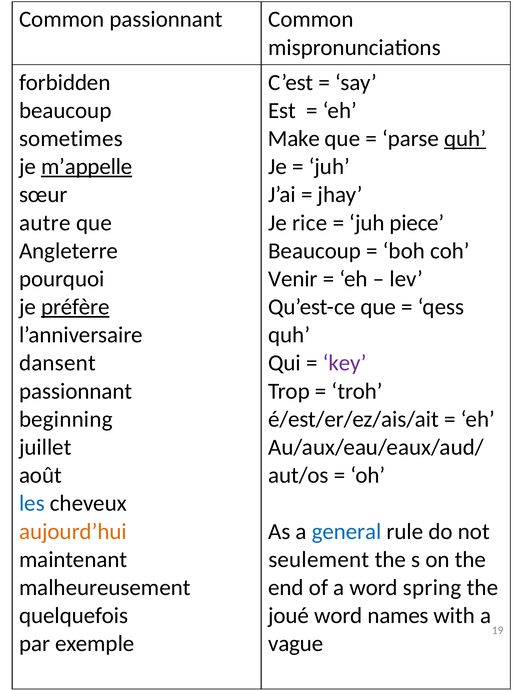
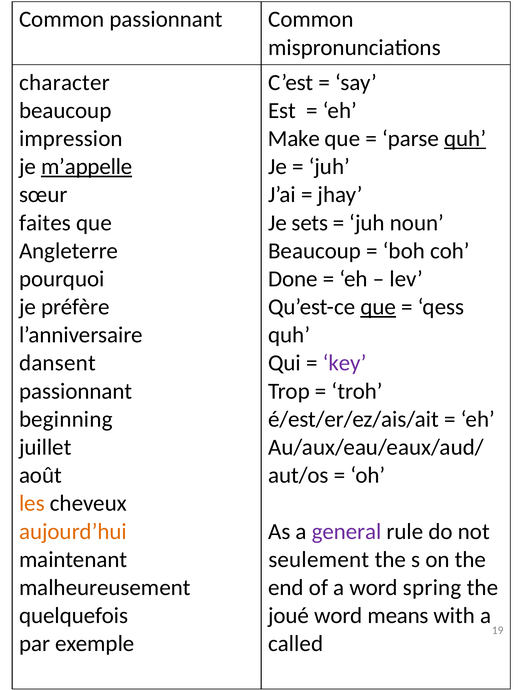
forbidden: forbidden -> character
sometimes: sometimes -> impression
autre: autre -> faites
rice: rice -> sets
piece: piece -> noun
Venir: Venir -> Done
préfère underline: present -> none
que at (378, 307) underline: none -> present
les colour: blue -> orange
general colour: blue -> purple
names: names -> means
vague: vague -> called
